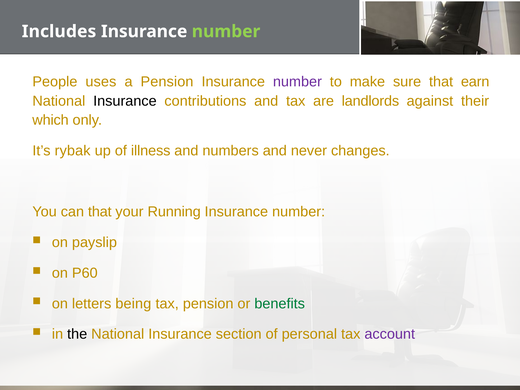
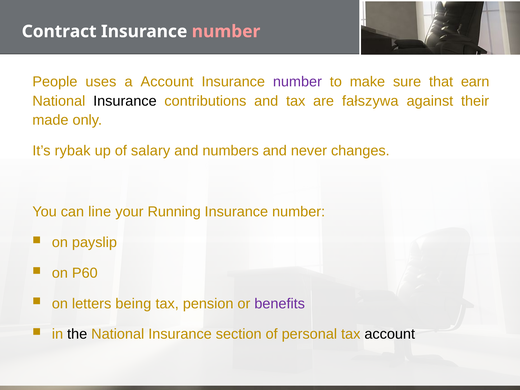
Includes: Includes -> Contract
number at (226, 31) colour: light green -> pink
a Pension: Pension -> Account
landlords: landlords -> fałszywa
which: which -> made
illness: illness -> salary
can that: that -> line
benefits colour: green -> purple
account at (390, 334) colour: purple -> black
